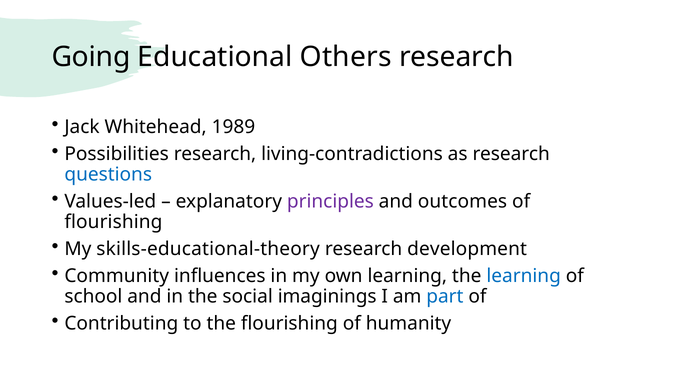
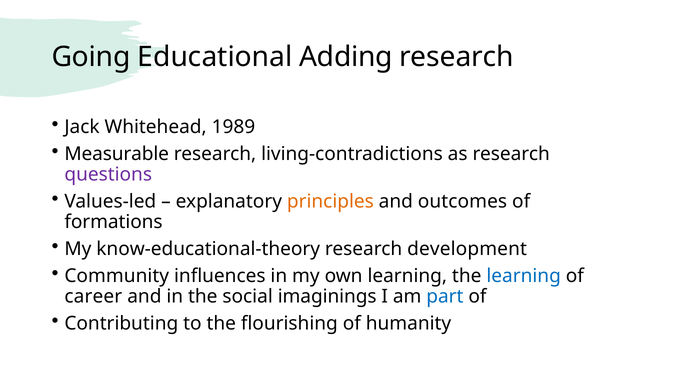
Others: Others -> Adding
Possibilities: Possibilities -> Measurable
questions colour: blue -> purple
principles colour: purple -> orange
flourishing at (113, 222): flourishing -> formations
skills-educational-theory: skills-educational-theory -> know-educational-theory
school: school -> career
